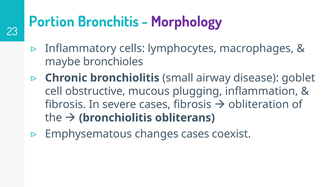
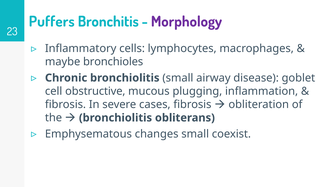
Portion: Portion -> Puffers
changes cases: cases -> small
